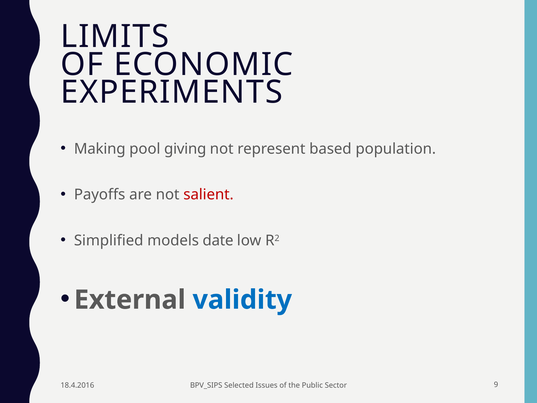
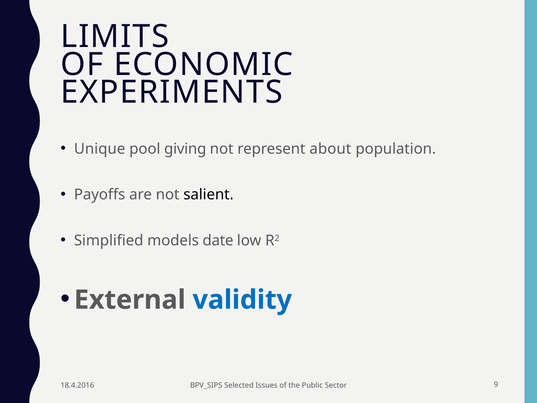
Making: Making -> Unique
based: based -> about
salient colour: red -> black
